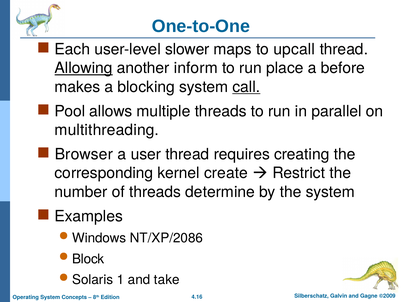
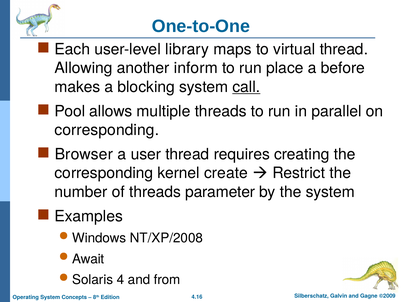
slower: slower -> library
upcall: upcall -> virtual
Allowing underline: present -> none
multithreading at (107, 130): multithreading -> corresponding
determine: determine -> parameter
NT/XP/2086: NT/XP/2086 -> NT/XP/2008
Block: Block -> Await
1: 1 -> 4
take: take -> from
